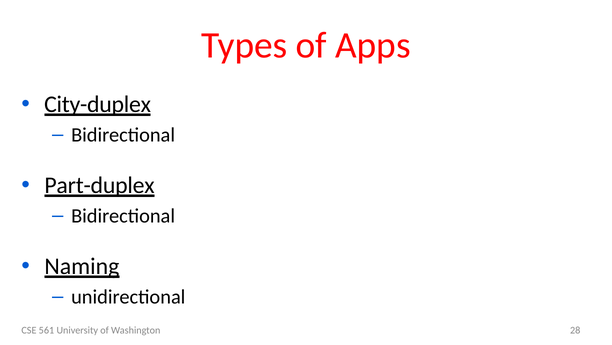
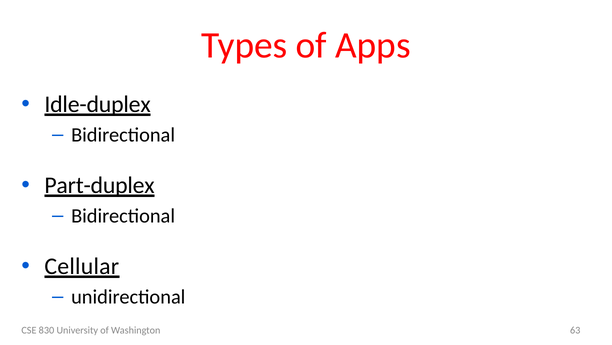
City-duplex: City-duplex -> Idle-duplex
Naming: Naming -> Cellular
561: 561 -> 830
28: 28 -> 63
